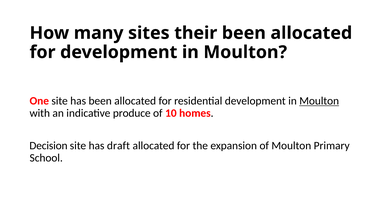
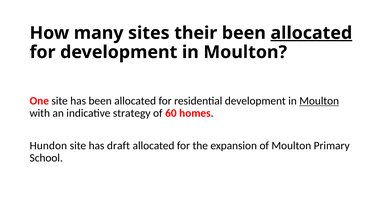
allocated at (311, 33) underline: none -> present
produce: produce -> strategy
10: 10 -> 60
Decision: Decision -> Hundon
